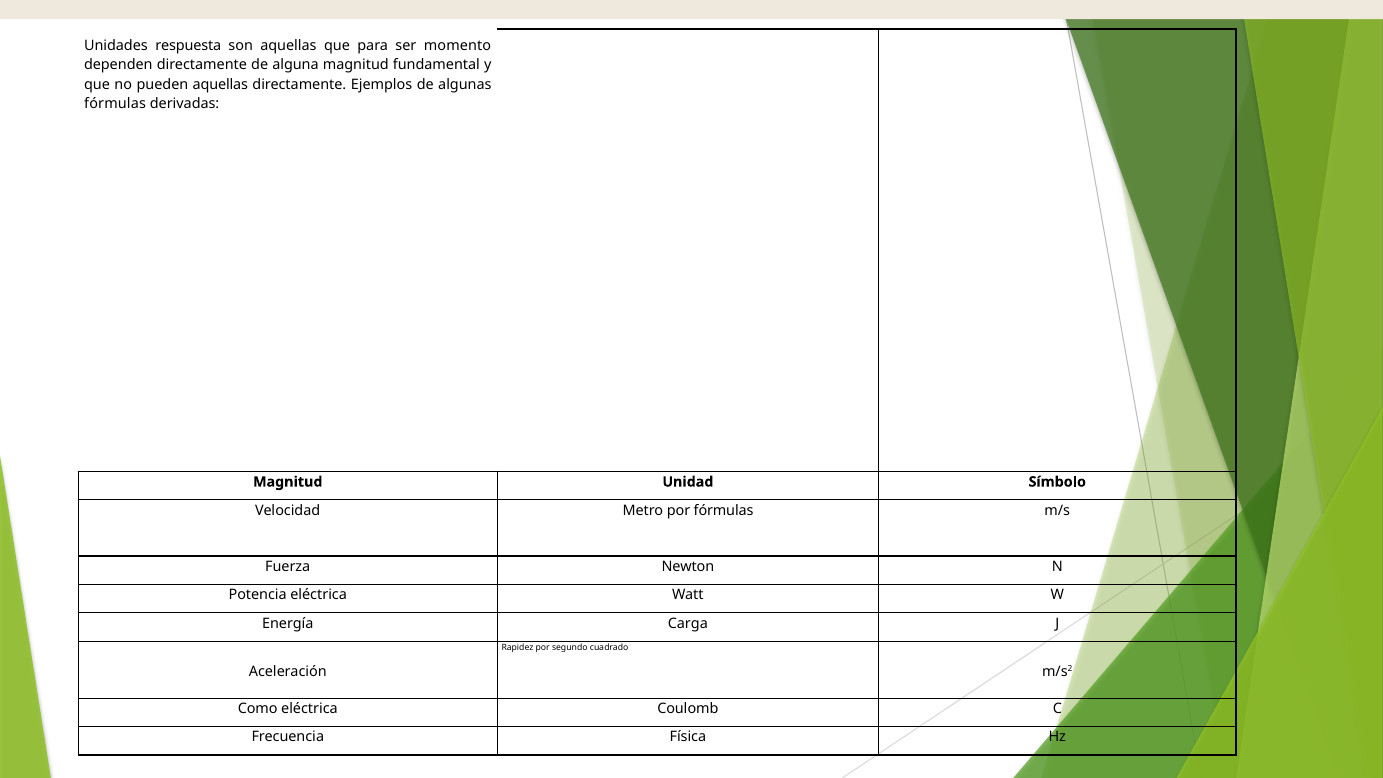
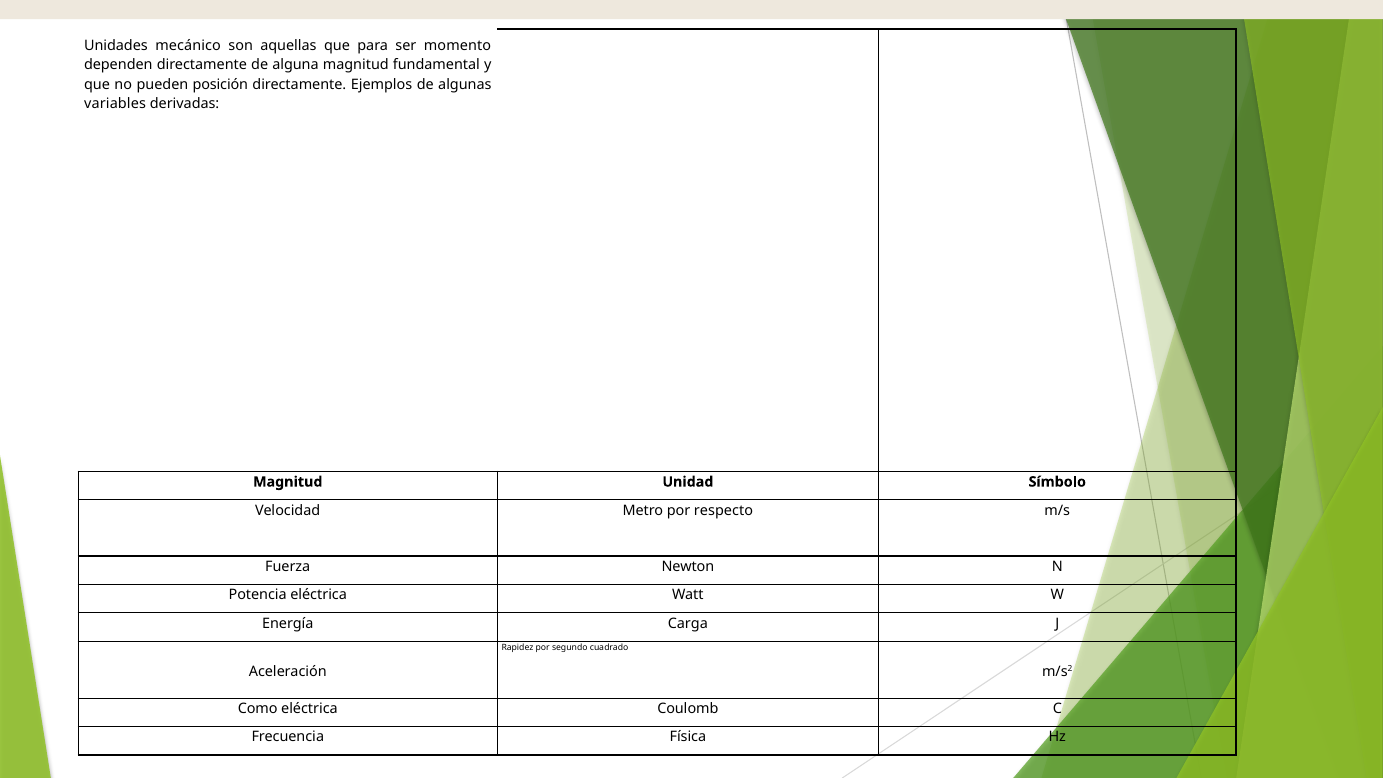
respuesta: respuesta -> mecánico
pueden aquellas: aquellas -> posición
fórmulas at (115, 104): fórmulas -> variables
por fórmulas: fórmulas -> respecto
